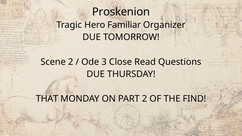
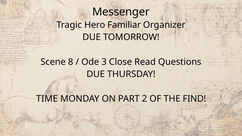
Proskenion: Proskenion -> Messenger
Scene 2: 2 -> 8
THAT: THAT -> TIME
